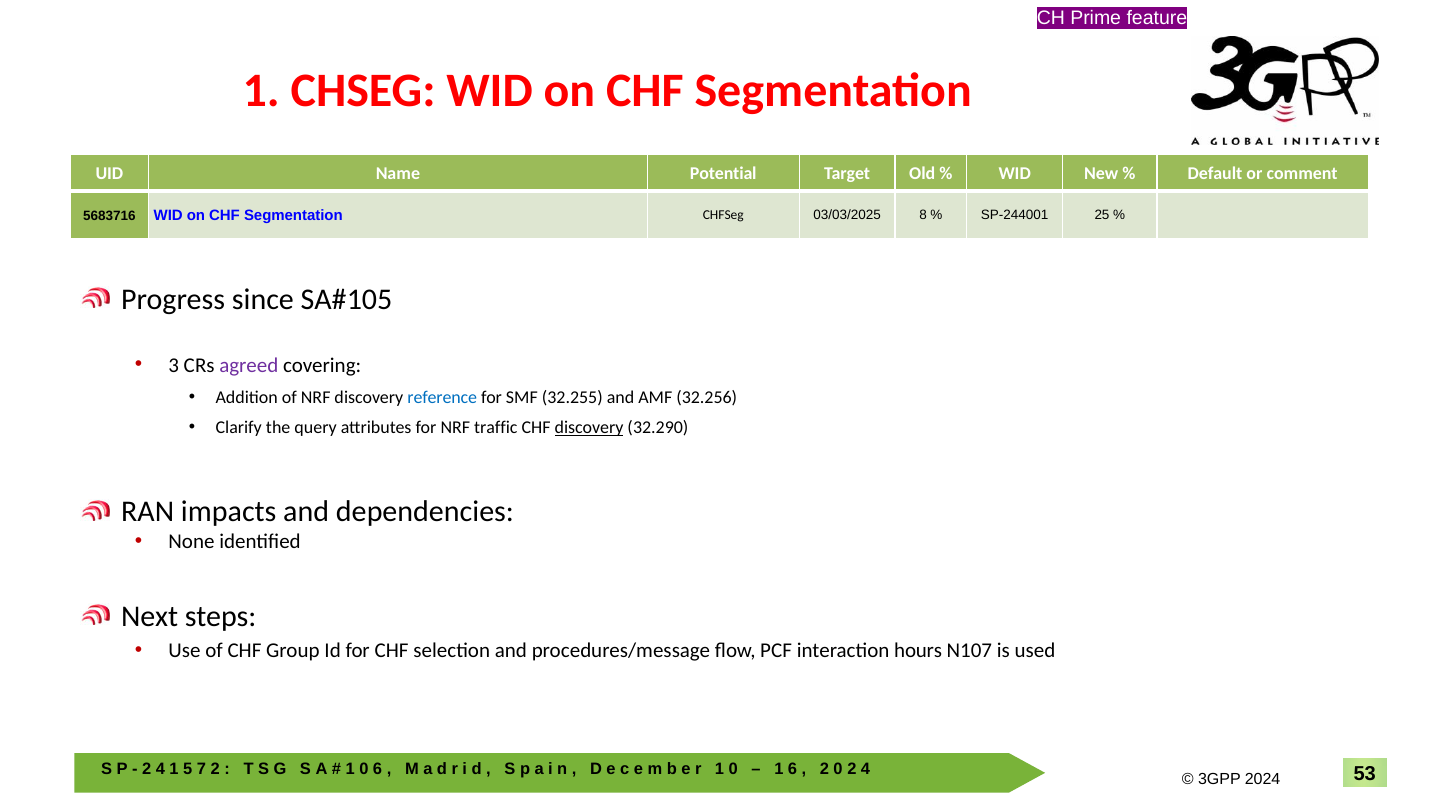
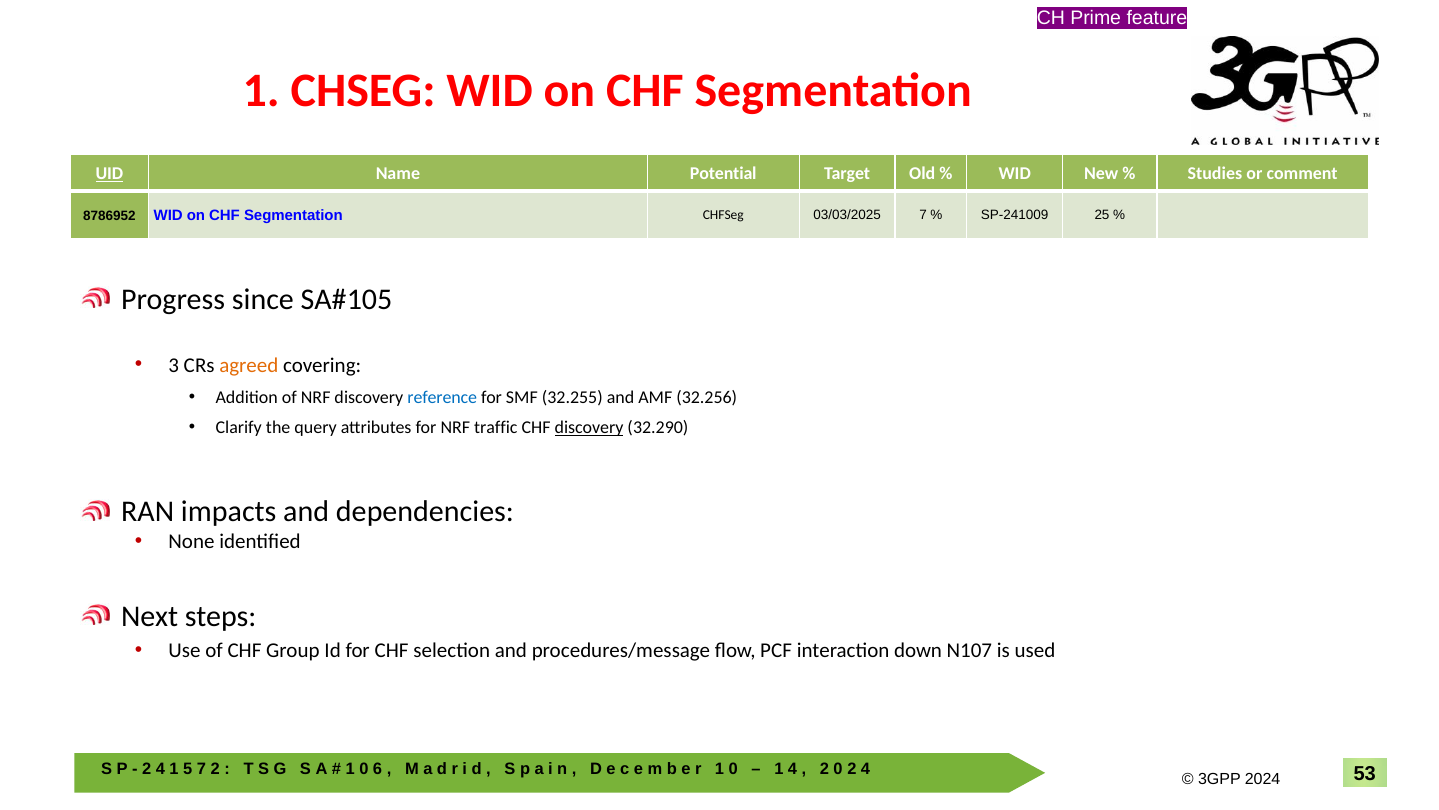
UID underline: none -> present
Default: Default -> Studies
5683716: 5683716 -> 8786952
03/03/2025 8: 8 -> 7
SP-244001: SP-244001 -> SP-241009
agreed colour: purple -> orange
hours: hours -> down
1 6: 6 -> 4
